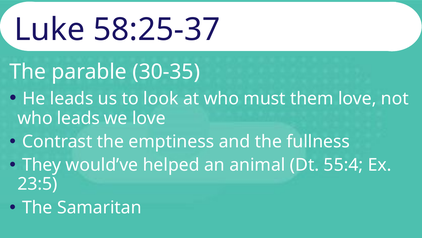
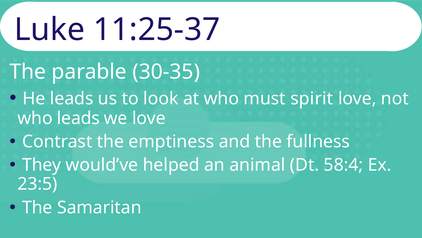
58:25-37: 58:25-37 -> 11:25-37
them: them -> spirit
55:4: 55:4 -> 58:4
